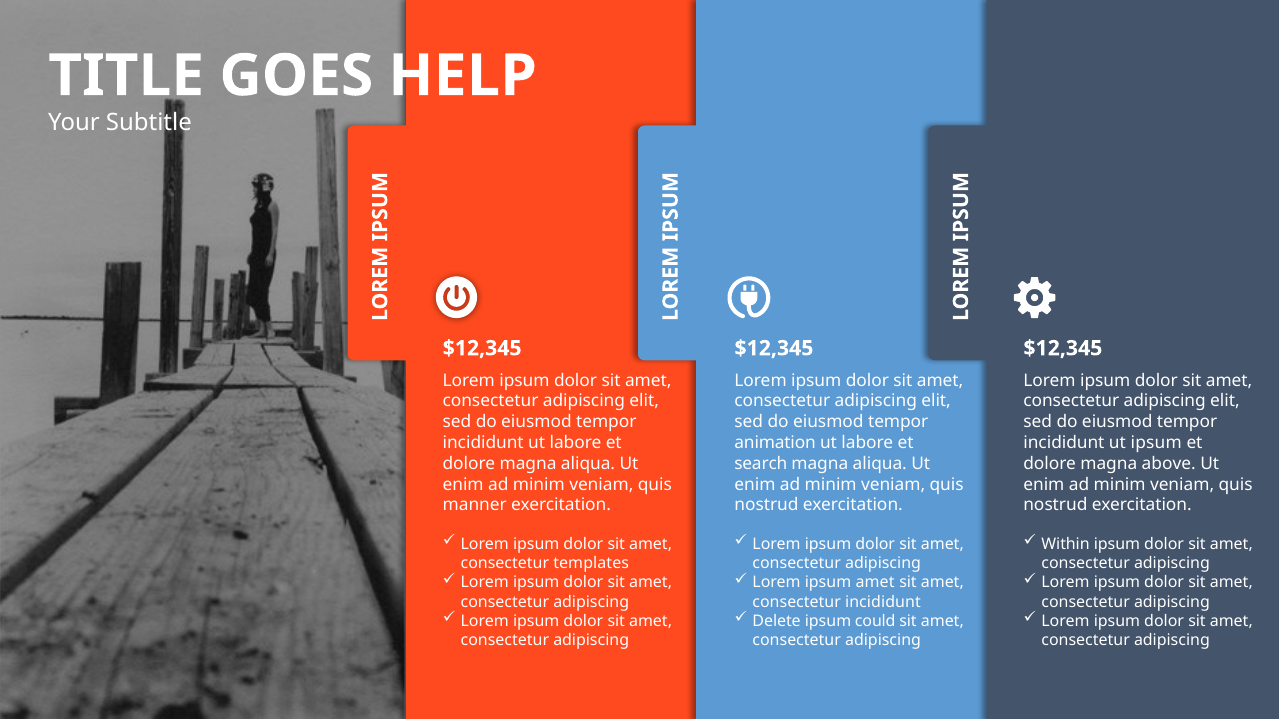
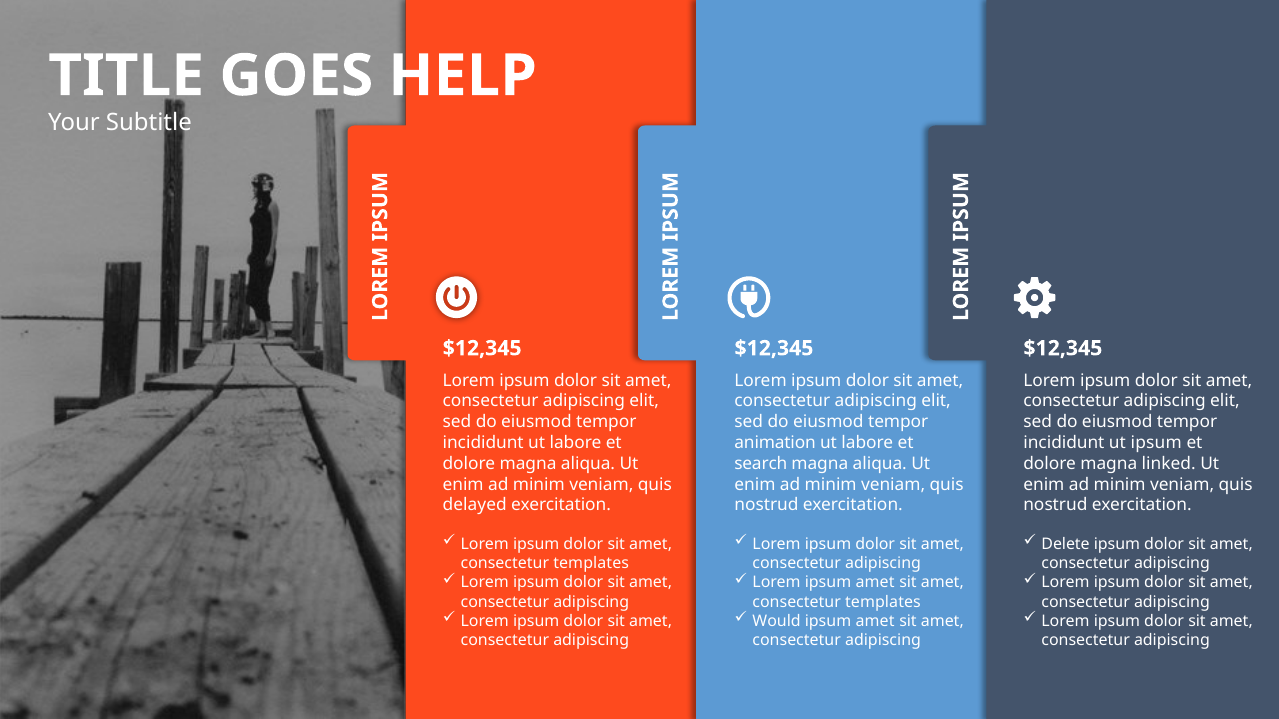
above: above -> linked
manner: manner -> delayed
Within: Within -> Delete
incididunt at (883, 602): incididunt -> templates
Delete: Delete -> Would
could at (875, 621): could -> amet
